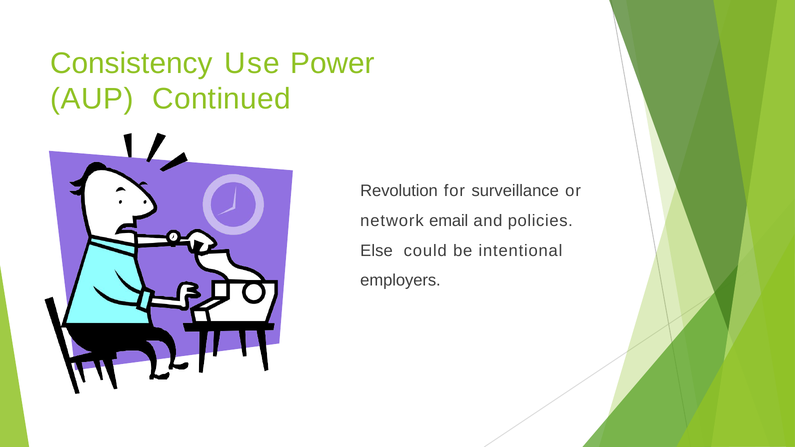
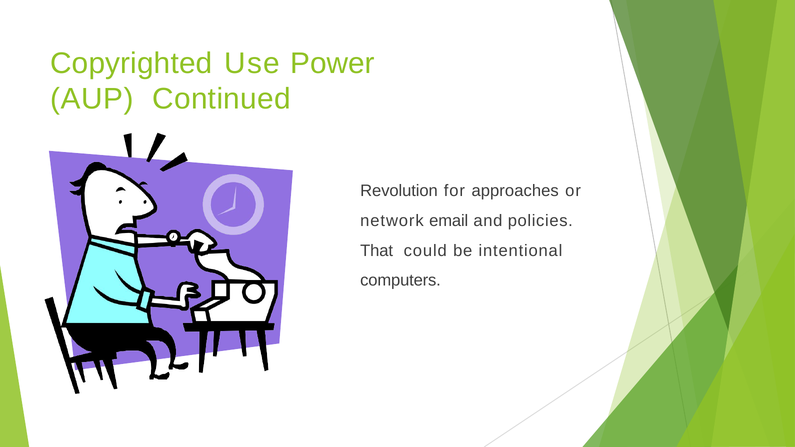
Consistency: Consistency -> Copyrighted
surveillance: surveillance -> approaches
Else: Else -> That
employers: employers -> computers
